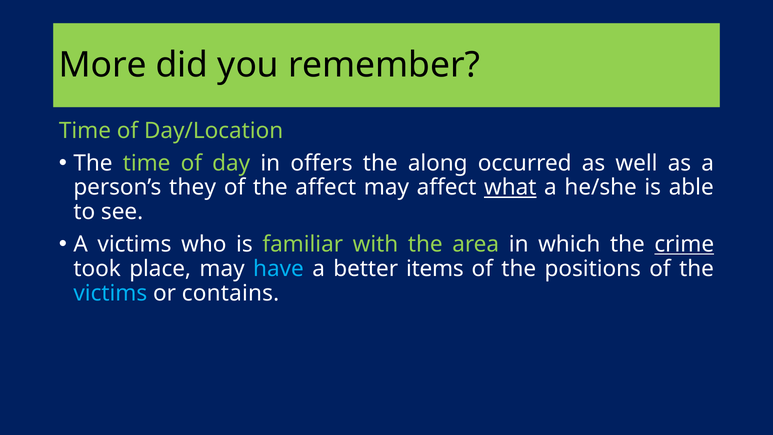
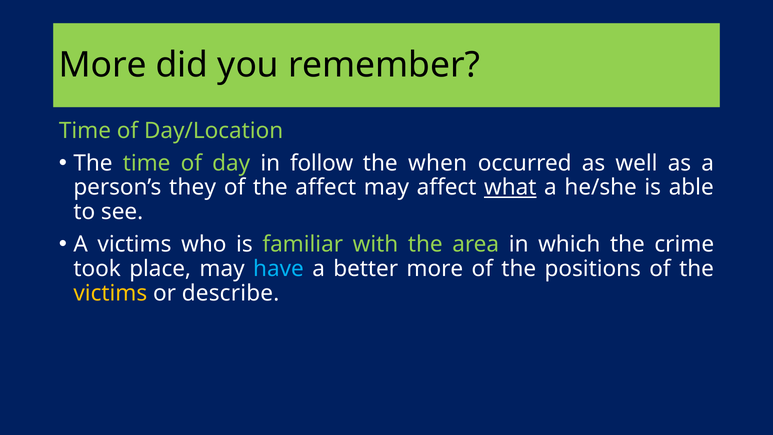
offers: offers -> follow
along: along -> when
crime underline: present -> none
better items: items -> more
victims at (110, 293) colour: light blue -> yellow
contains: contains -> describe
